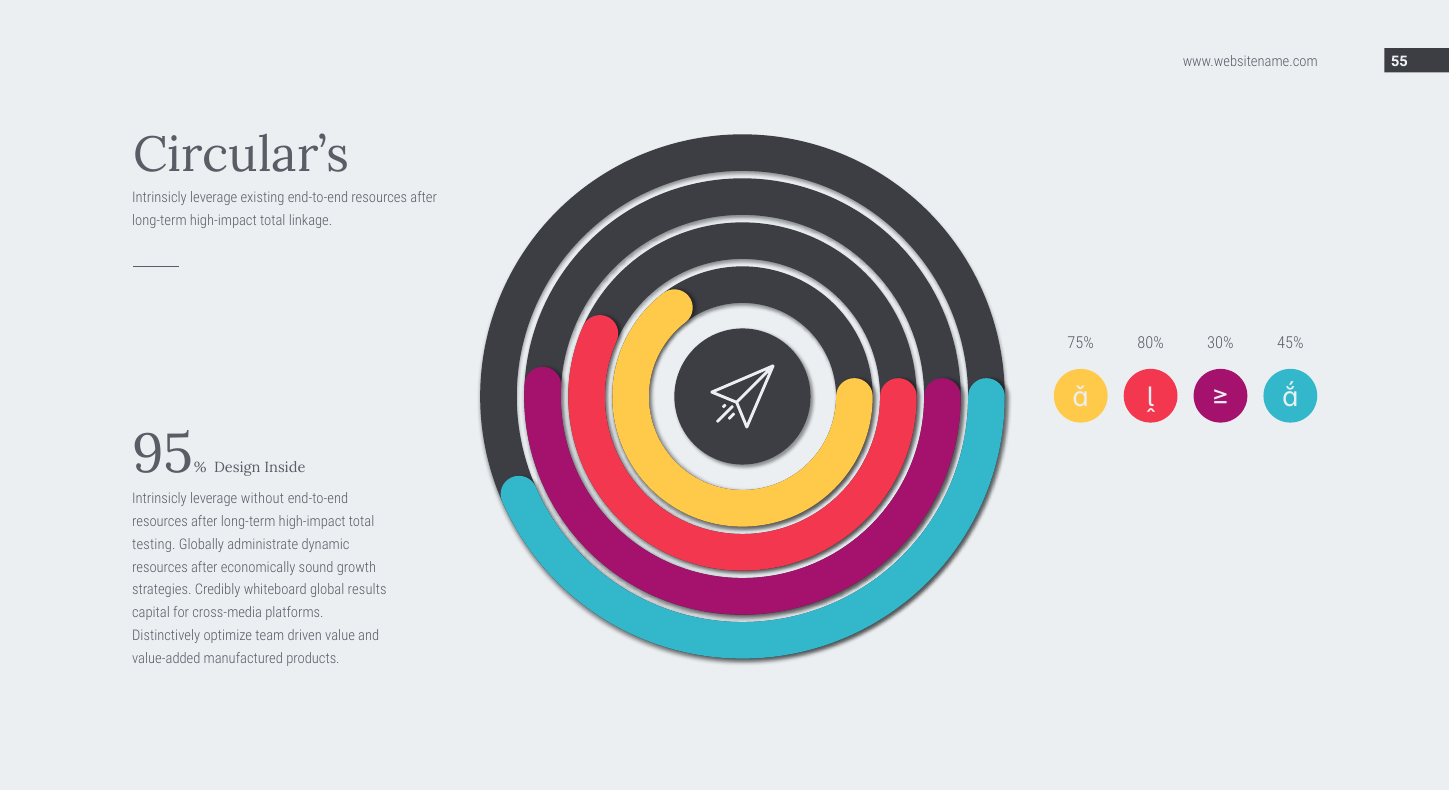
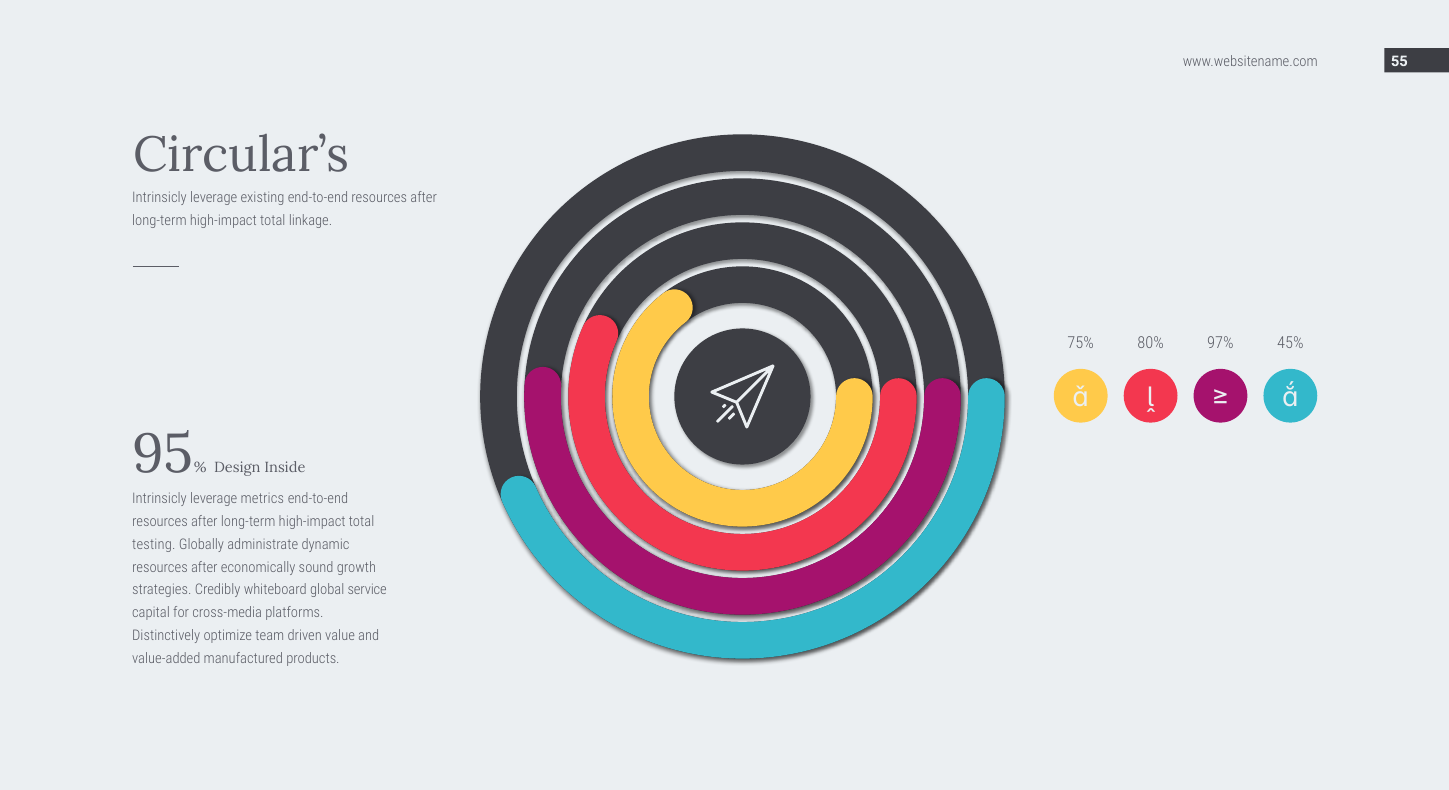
30%: 30% -> 97%
without: without -> metrics
results: results -> service
